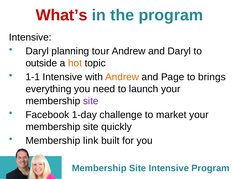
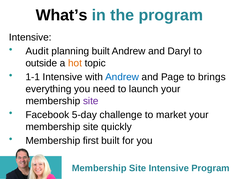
What’s colour: red -> black
Daryl at (37, 51): Daryl -> Audit
planning tour: tour -> built
Andrew at (122, 77) colour: orange -> blue
1-day: 1-day -> 5-day
link: link -> first
